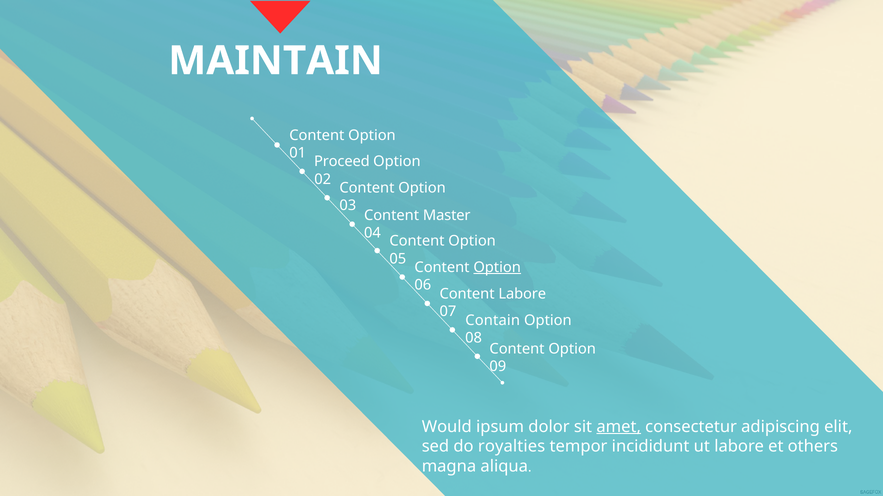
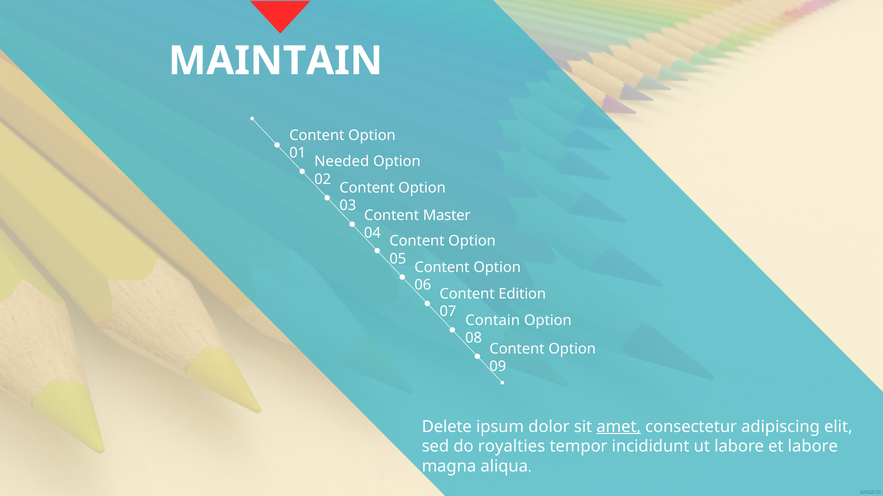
Proceed: Proceed -> Needed
Option at (497, 268) underline: present -> none
Content Labore: Labore -> Edition
Would: Would -> Delete
et others: others -> labore
